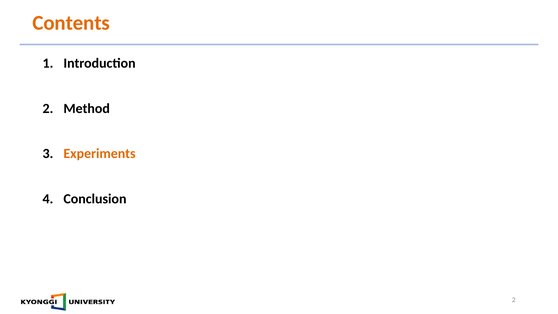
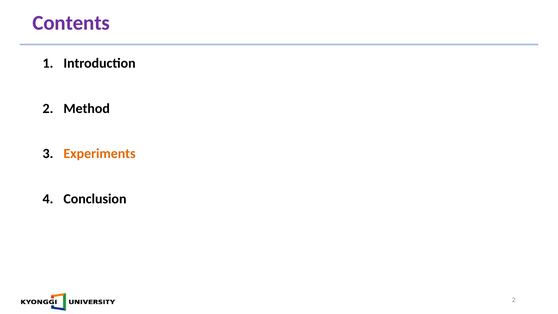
Contents colour: orange -> purple
